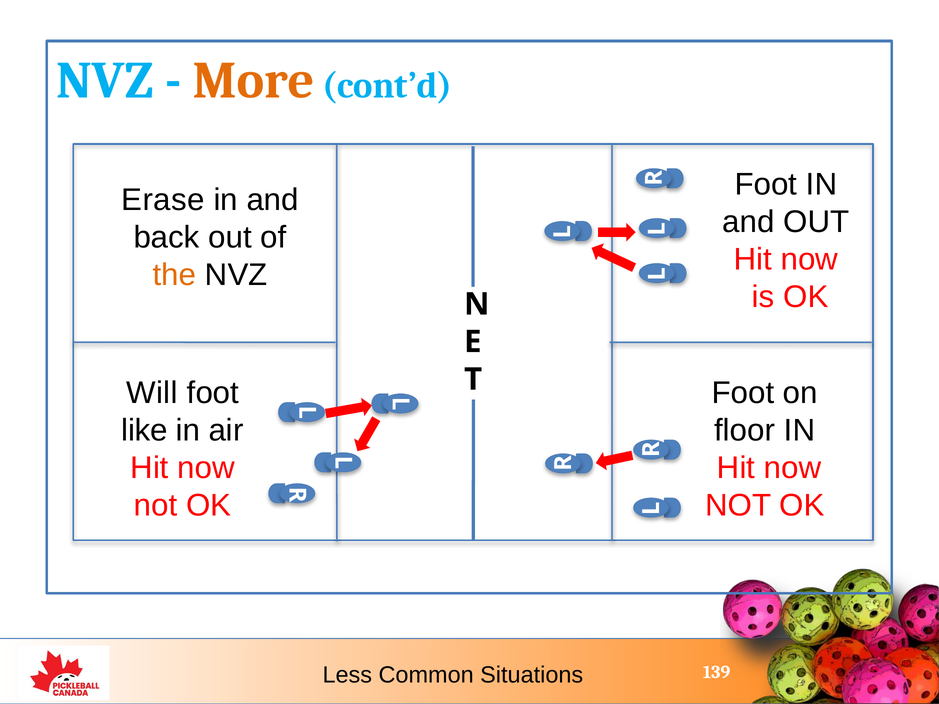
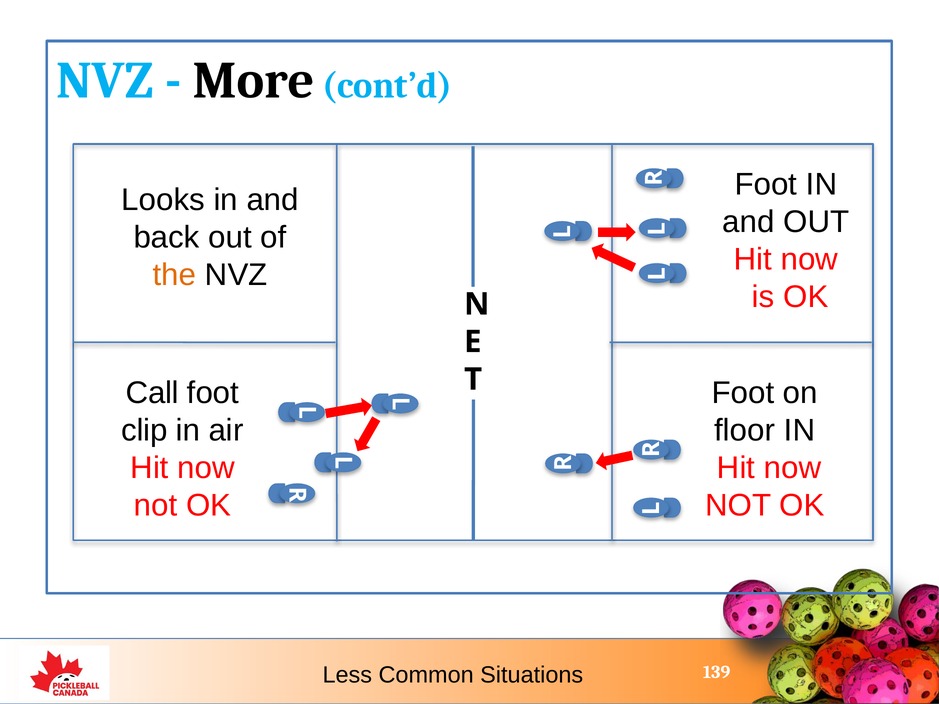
More colour: orange -> black
Erase: Erase -> Looks
Will: Will -> Call
like: like -> clip
